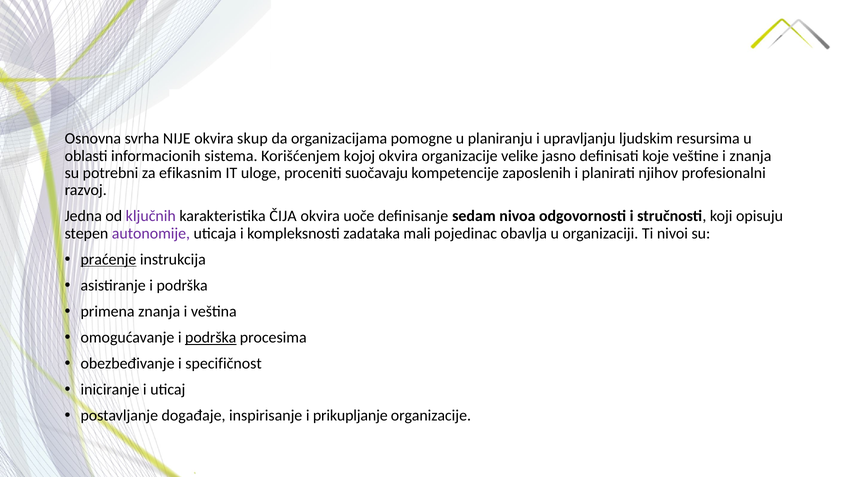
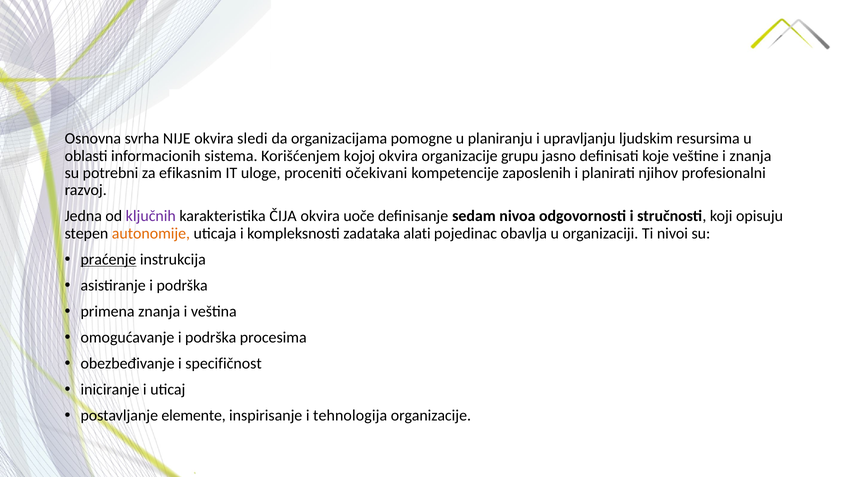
skup: skup -> sledi
velike: velike -> grupu
suočavaju: suočavaju -> očekivani
autonomije colour: purple -> orange
mali: mali -> alati
podrška at (211, 337) underline: present -> none
događaje: događaje -> elemente
prikupljanje: prikupljanje -> tehnologija
